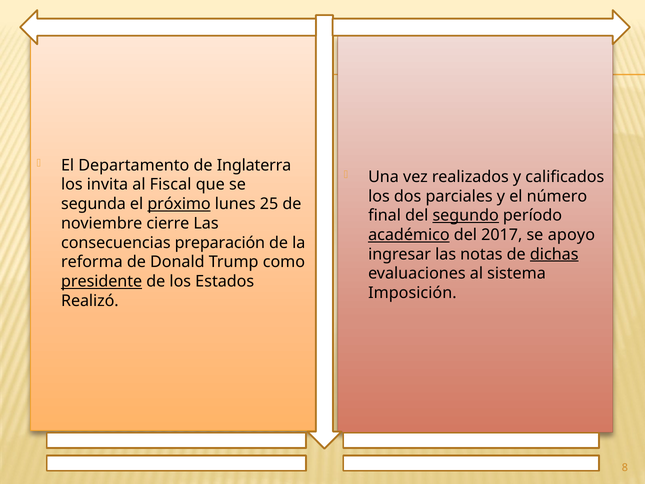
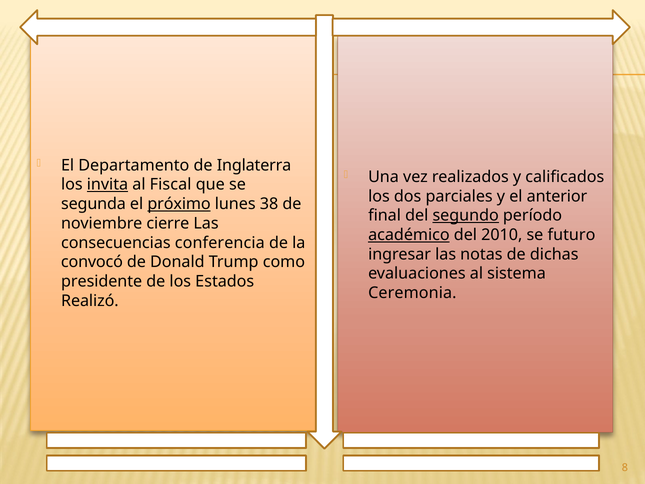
invita underline: none -> present
número: número -> anterior
25: 25 -> 38
2017: 2017 -> 2010
apoyo: apoyo -> futuro
preparación: preparación -> conferencia
dichas underline: present -> none
reforma: reforma -> convocó
presidente underline: present -> none
Imposición: Imposición -> Ceremonia
